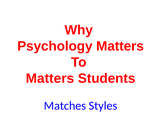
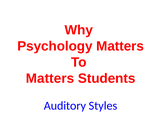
Matches: Matches -> Auditory
